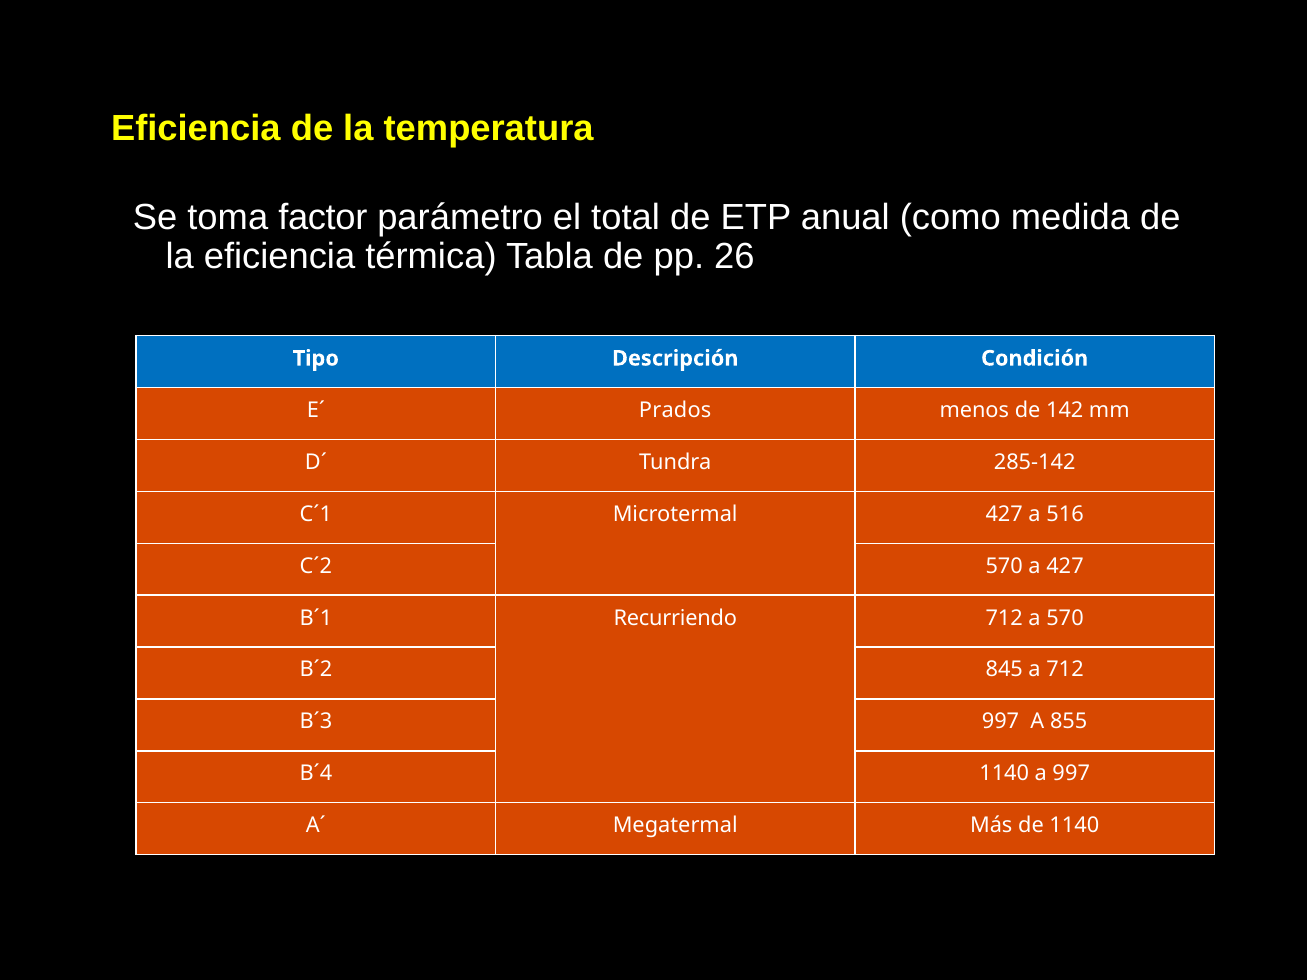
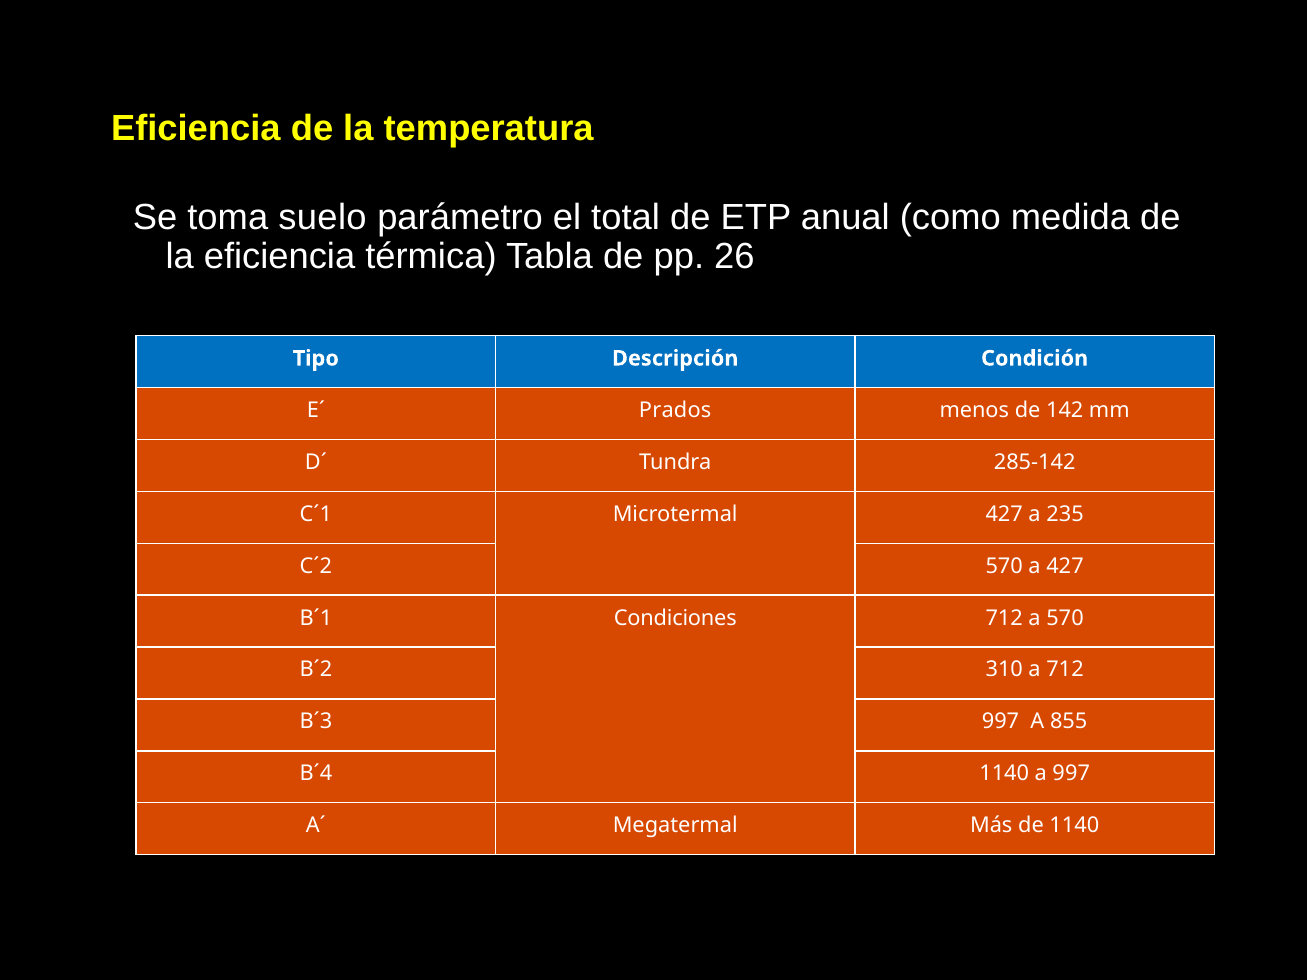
factor: factor -> suelo
516: 516 -> 235
Recurriendo: Recurriendo -> Condiciones
845: 845 -> 310
